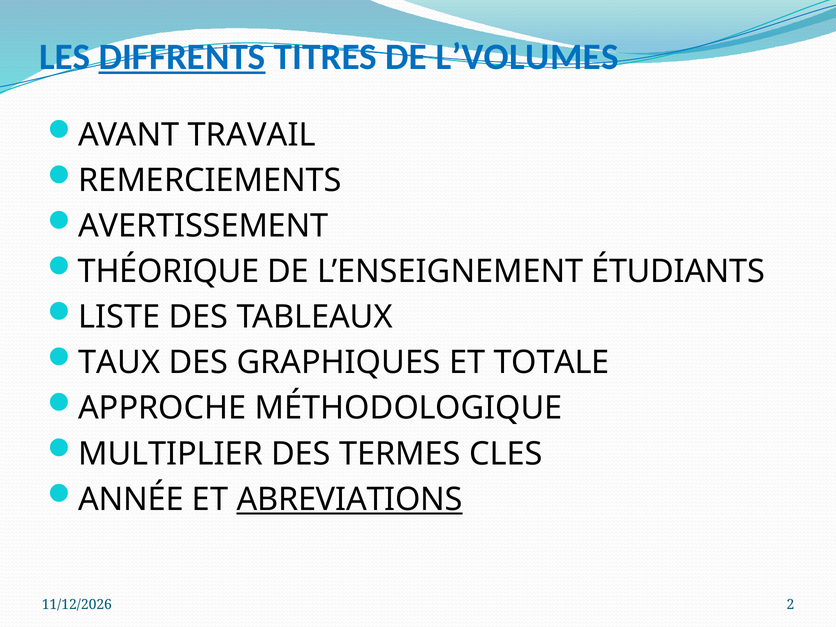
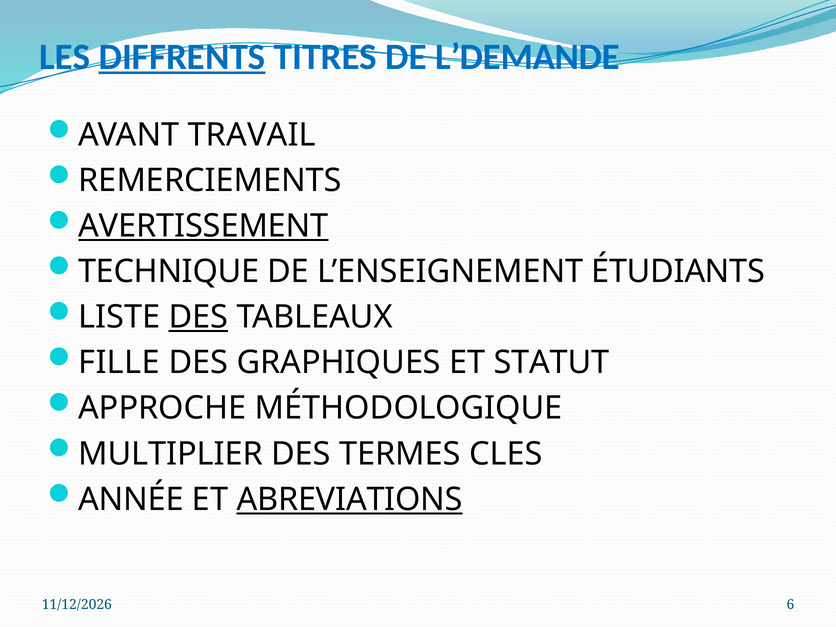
L’VOLUMES: L’VOLUMES -> L’DEMANDE
AVERTISSEMENT underline: none -> present
THÉORIQUE: THÉORIQUE -> TECHNIQUE
DES at (198, 317) underline: none -> present
TAUX: TAUX -> FILLE
TOTALE: TOTALE -> STATUT
2: 2 -> 6
